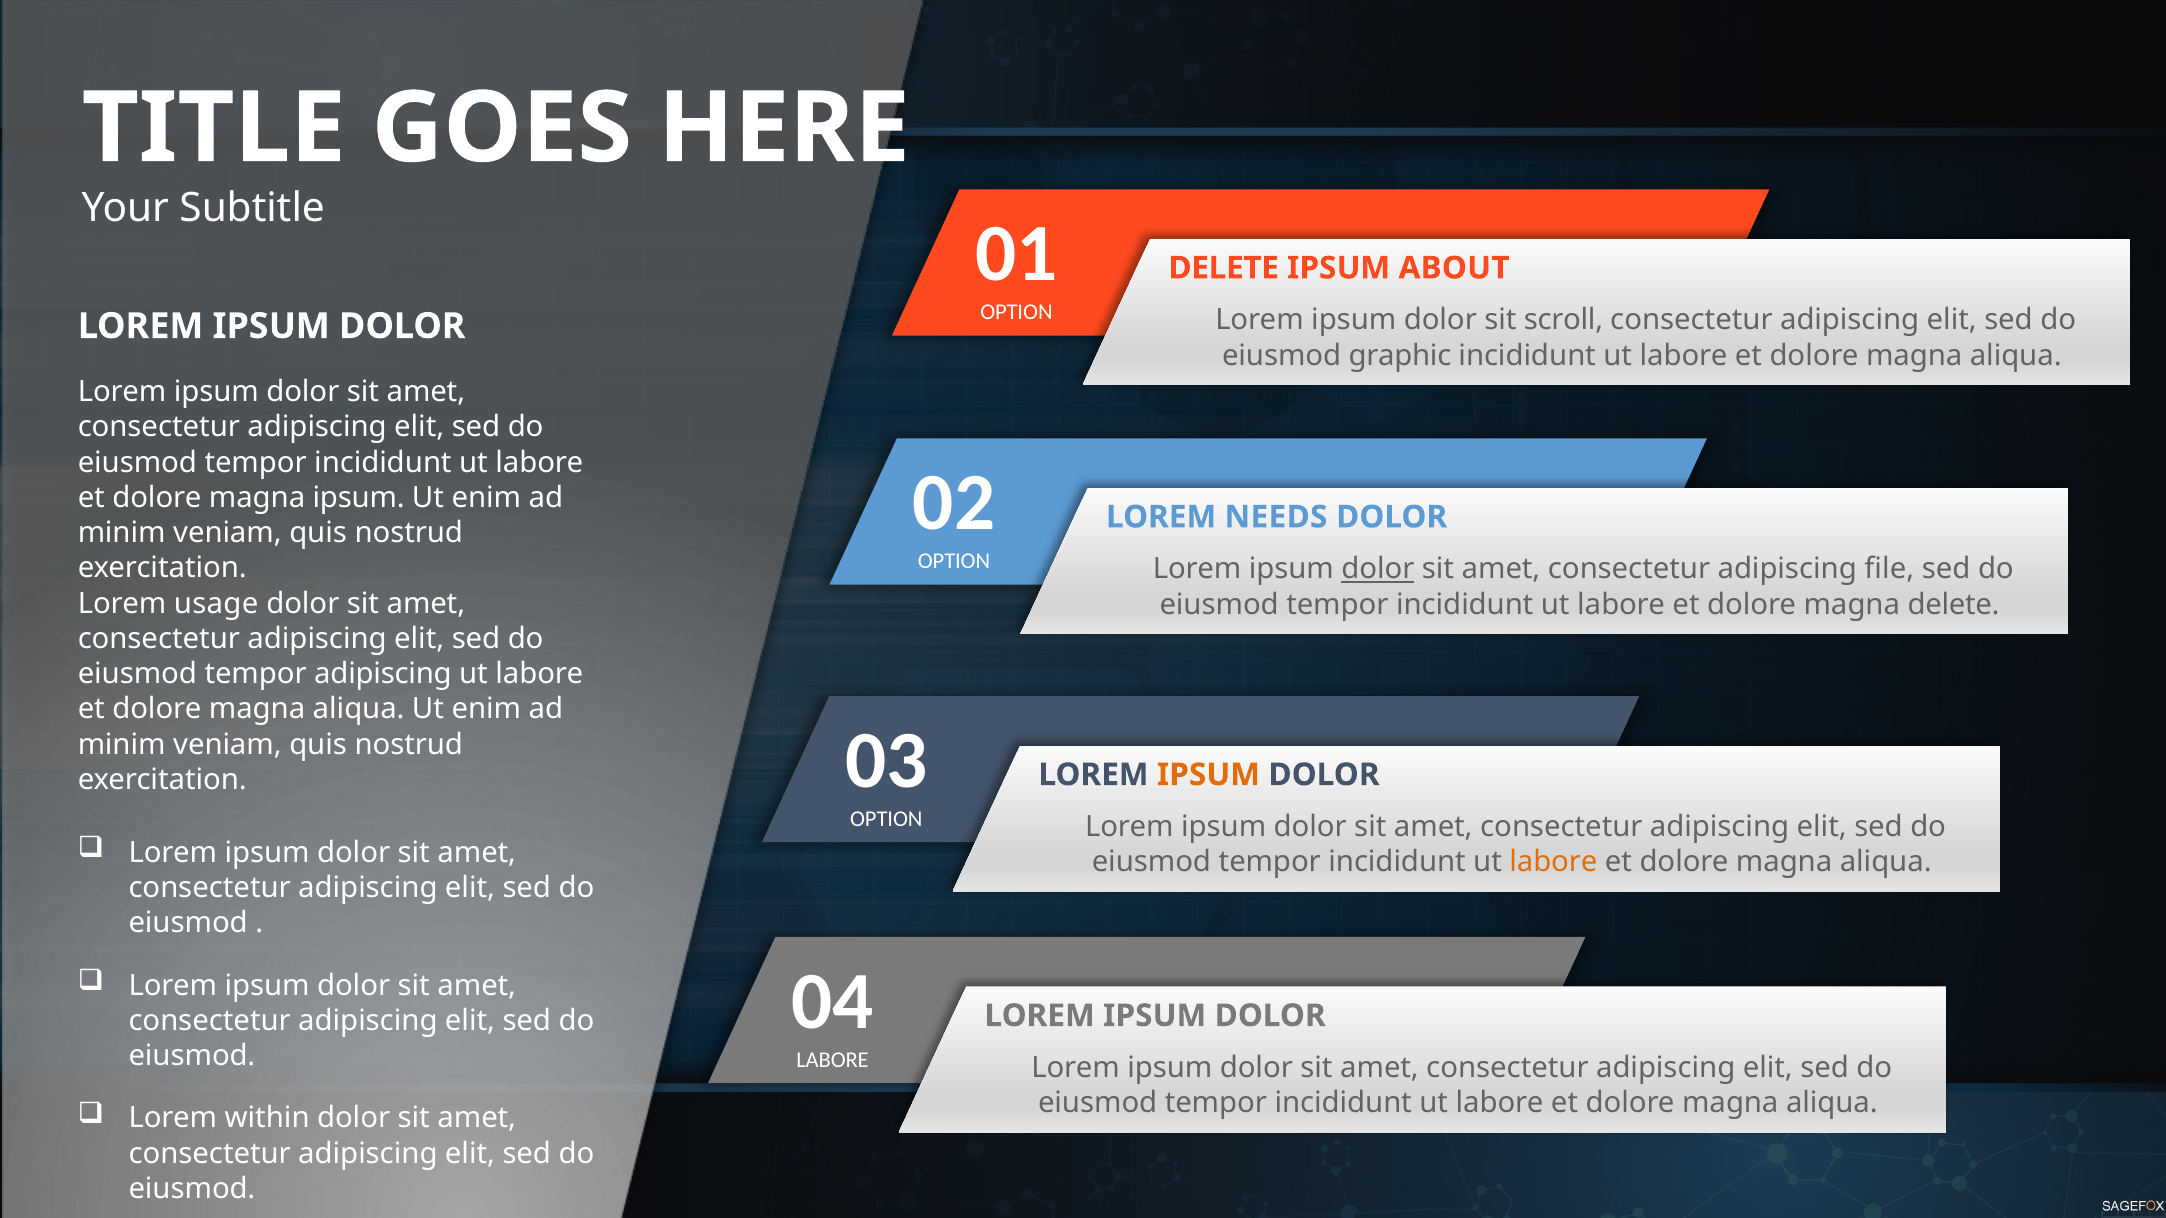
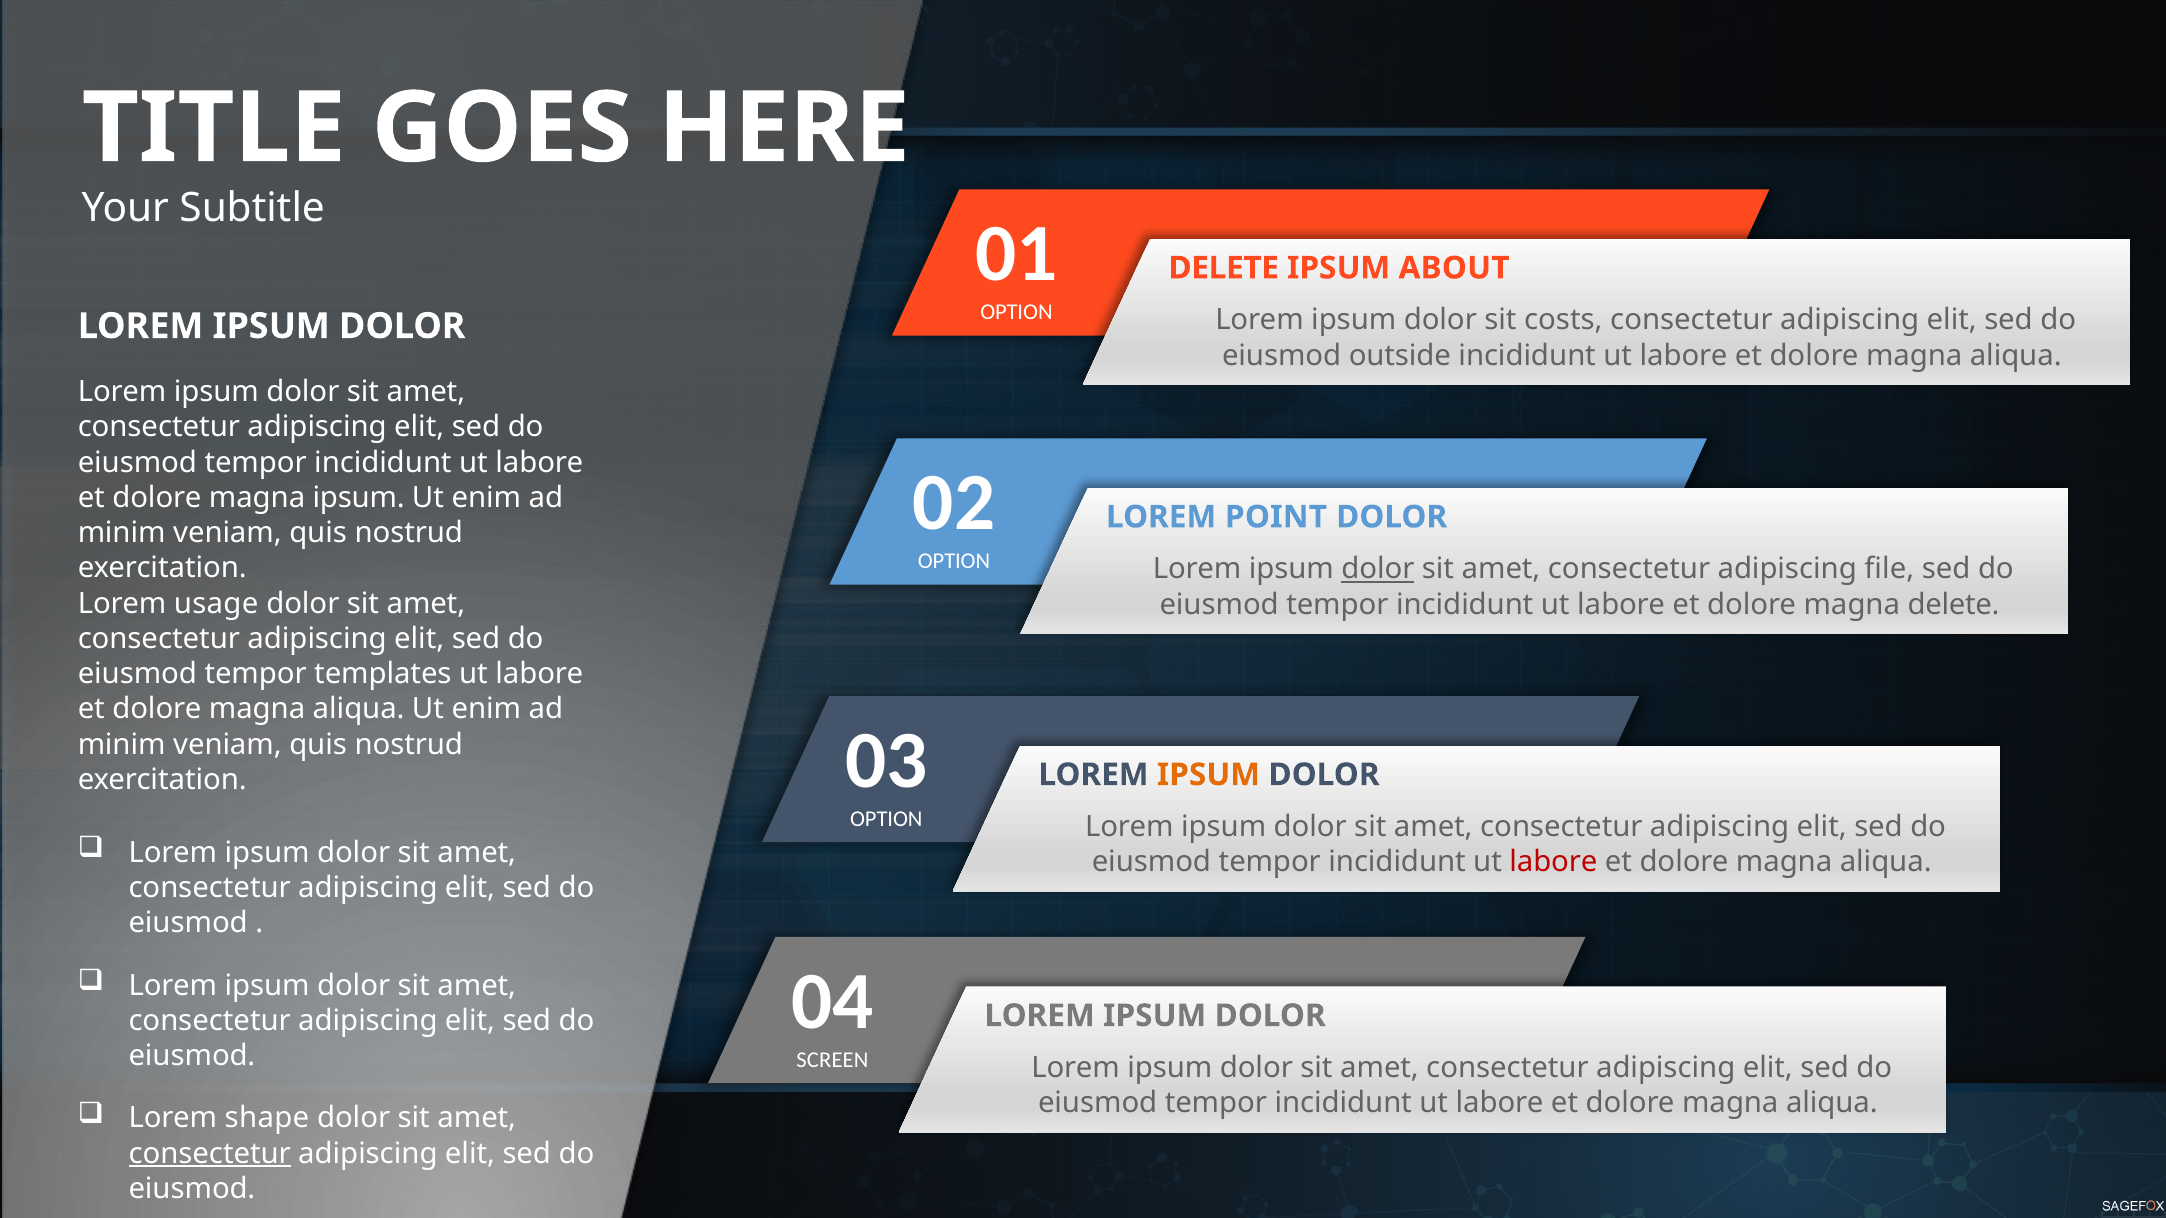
scroll: scroll -> costs
graphic: graphic -> outside
NEEDS: NEEDS -> POINT
tempor adipiscing: adipiscing -> templates
labore at (1553, 862) colour: orange -> red
LABORE at (833, 1060): LABORE -> SCREEN
within: within -> shape
consectetur at (210, 1154) underline: none -> present
